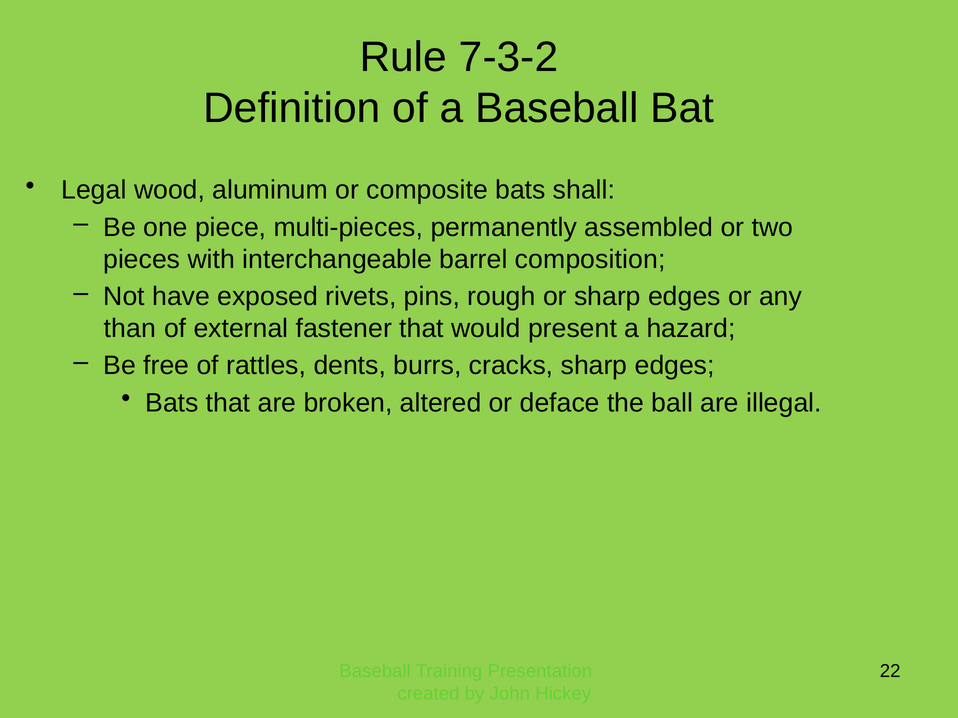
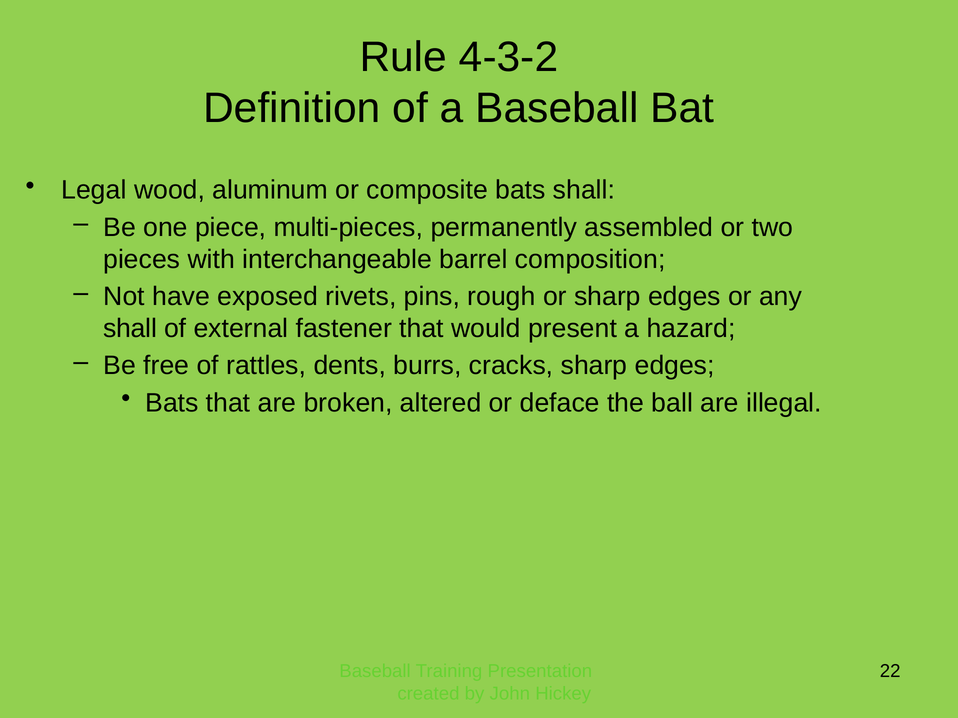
7-3-2: 7-3-2 -> 4-3-2
than at (130, 329): than -> shall
